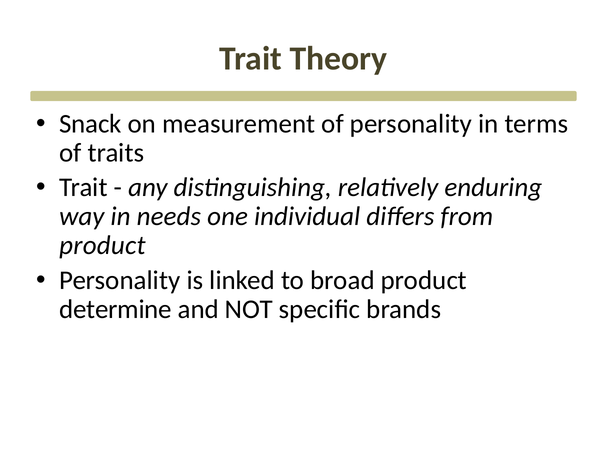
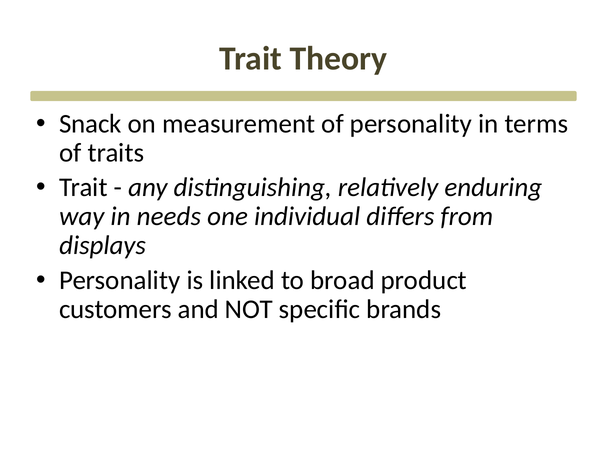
product at (102, 246): product -> displays
determine: determine -> customers
